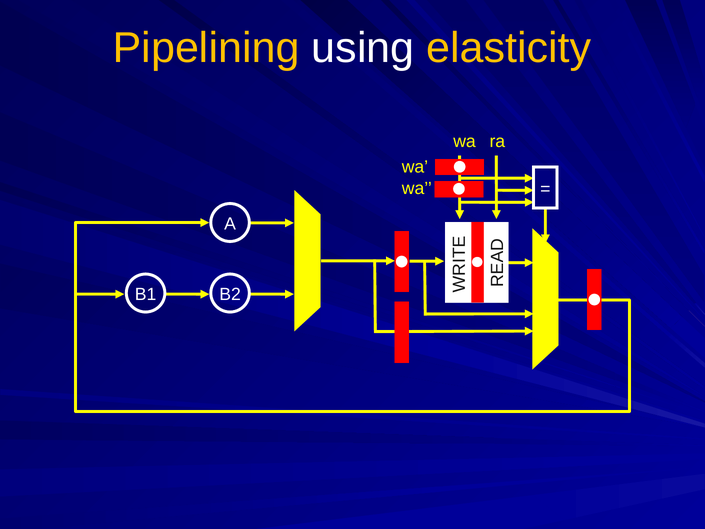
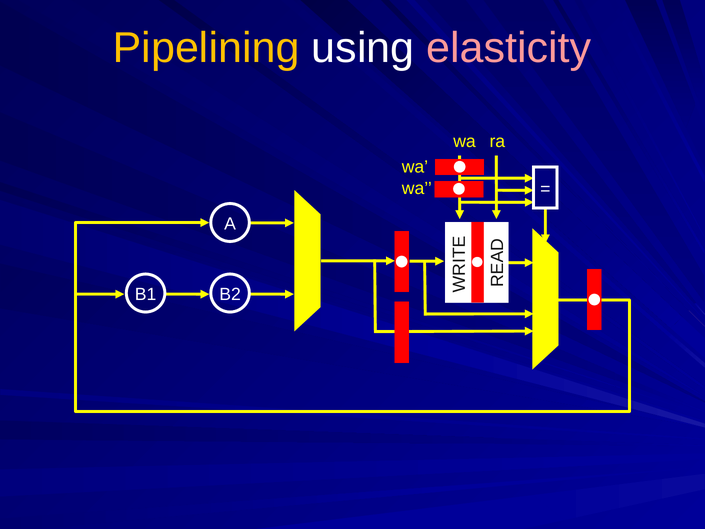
elasticity colour: yellow -> pink
